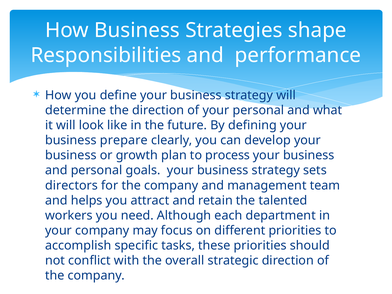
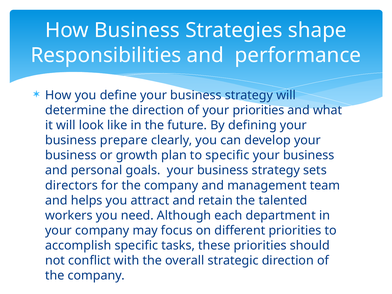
your personal: personal -> priorities
to process: process -> specific
